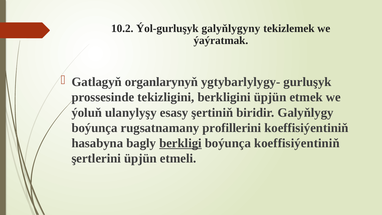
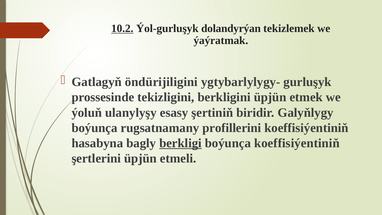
10.2 underline: none -> present
galyňlygyny: galyňlygyny -> dolandyrýan
organlarynyň: organlarynyň -> öndürijiligini
